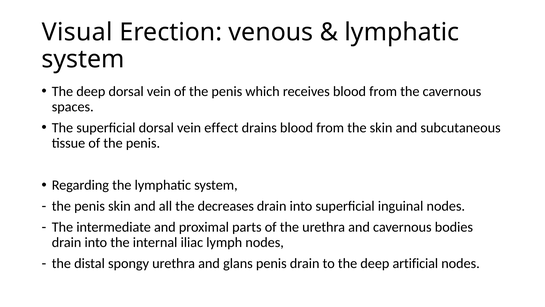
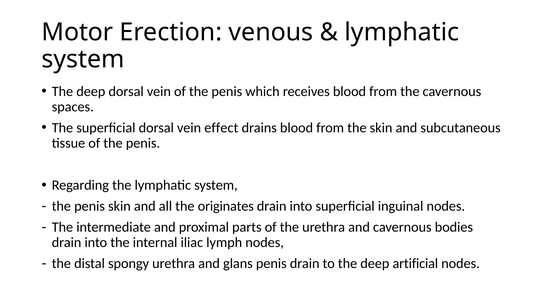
Visual: Visual -> Motor
decreases: decreases -> originates
